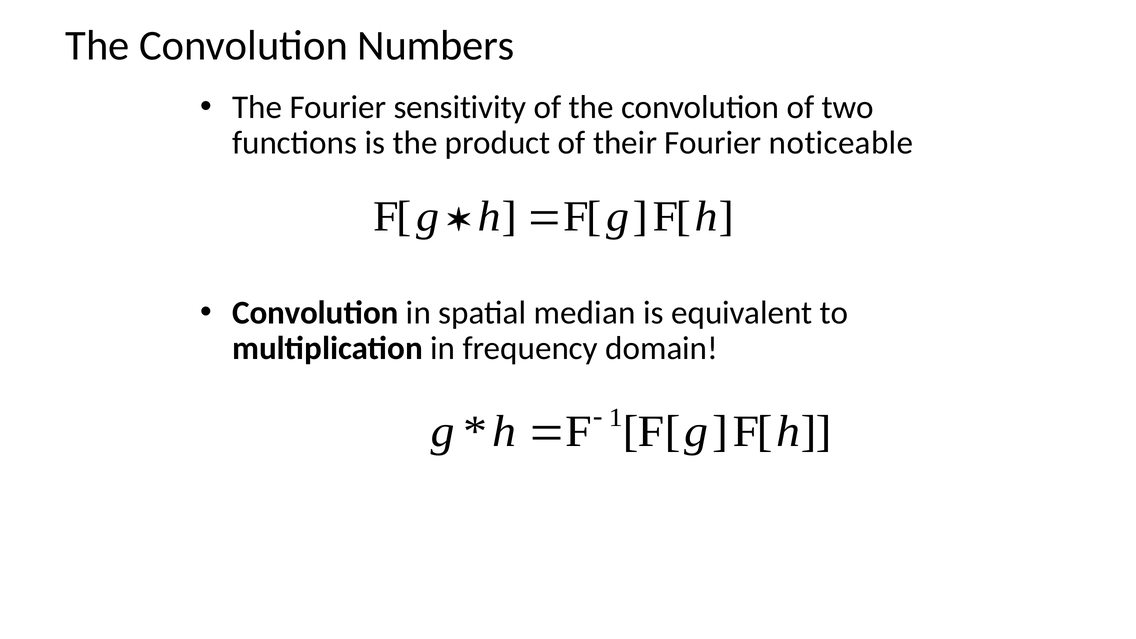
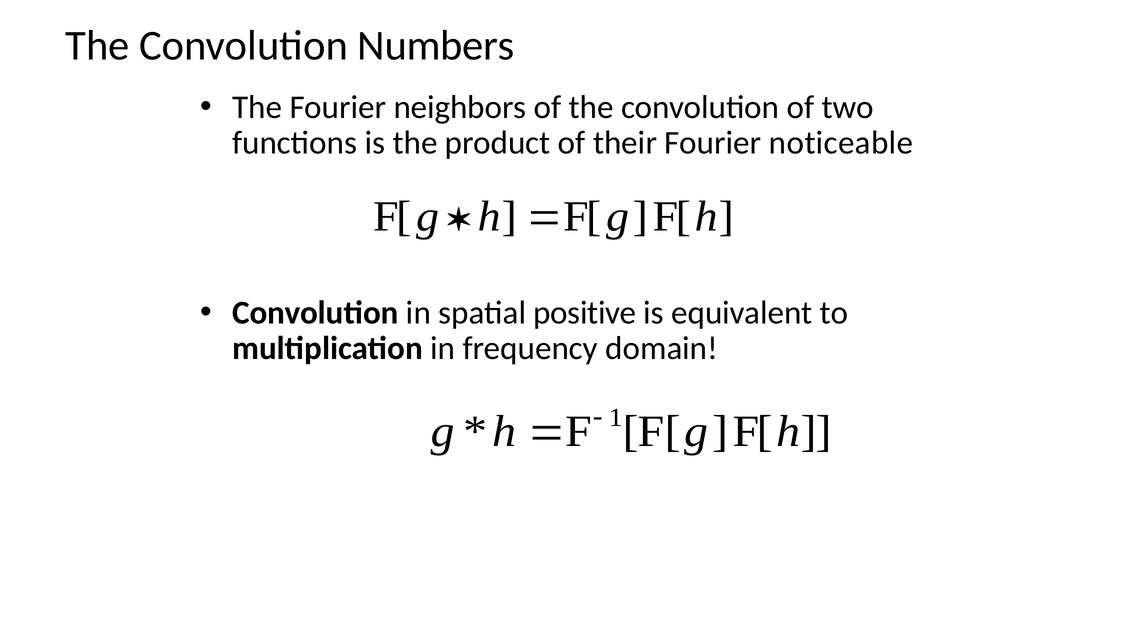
sensitivity: sensitivity -> neighbors
median: median -> positive
